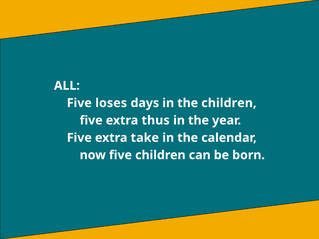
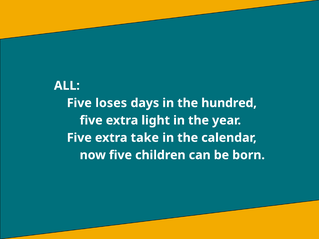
the children: children -> hundred
thus: thus -> light
